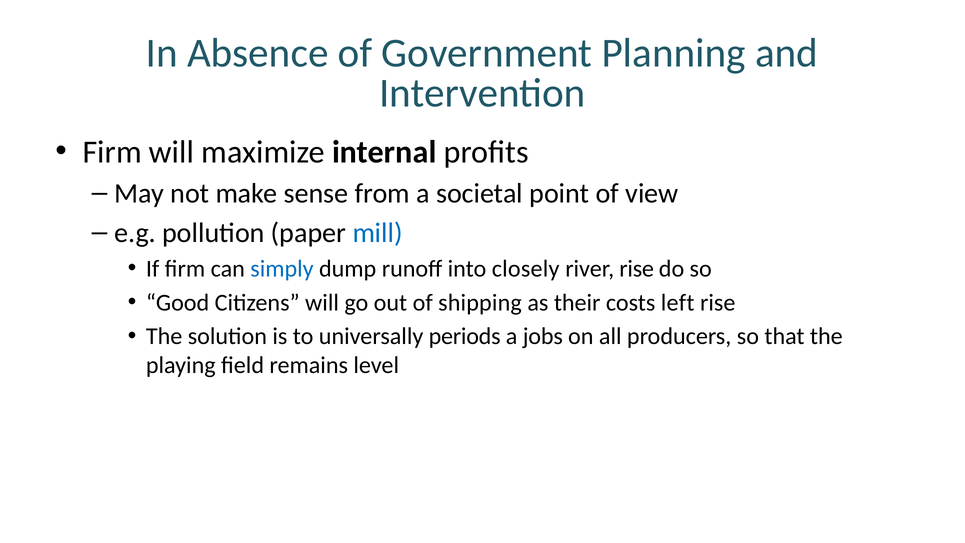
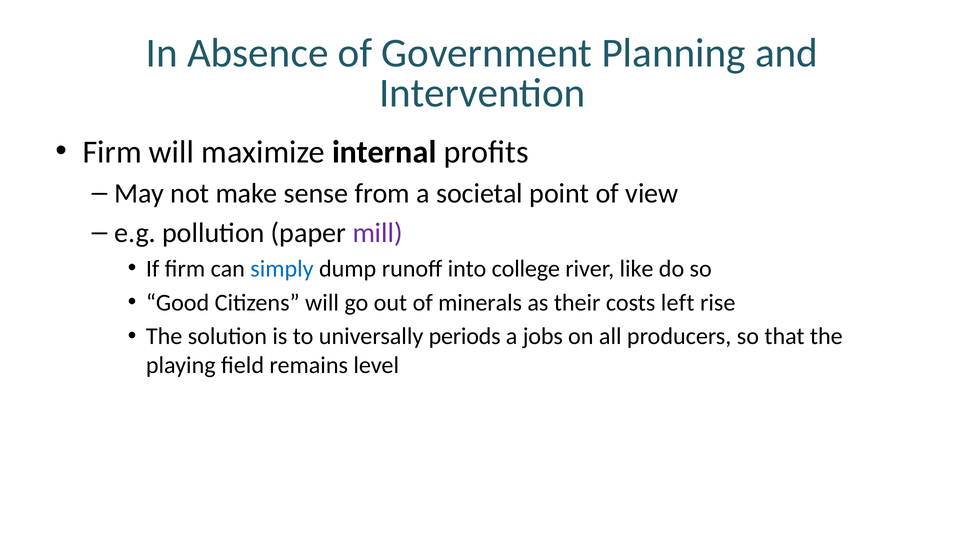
mill colour: blue -> purple
closely: closely -> college
river rise: rise -> like
shipping: shipping -> minerals
